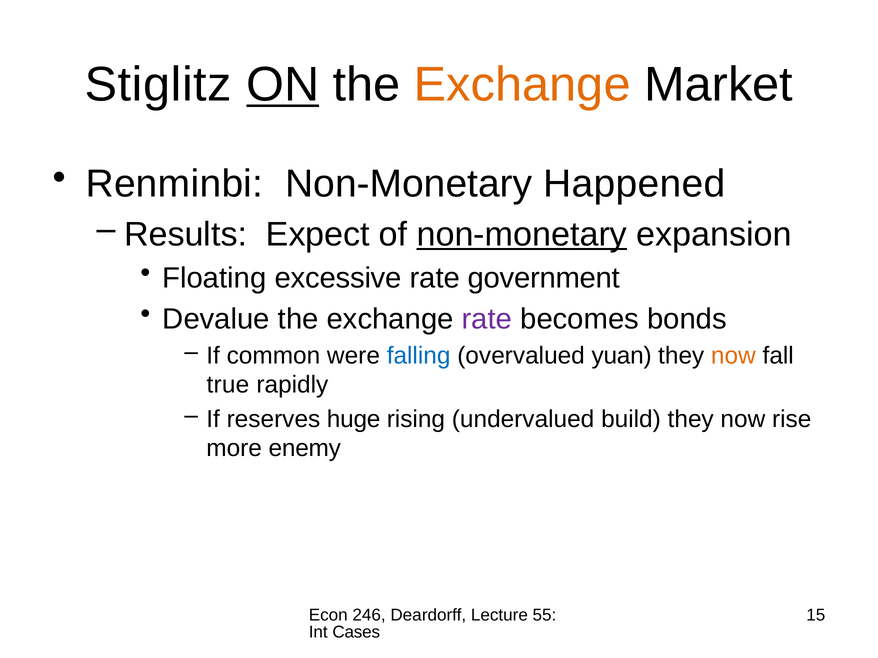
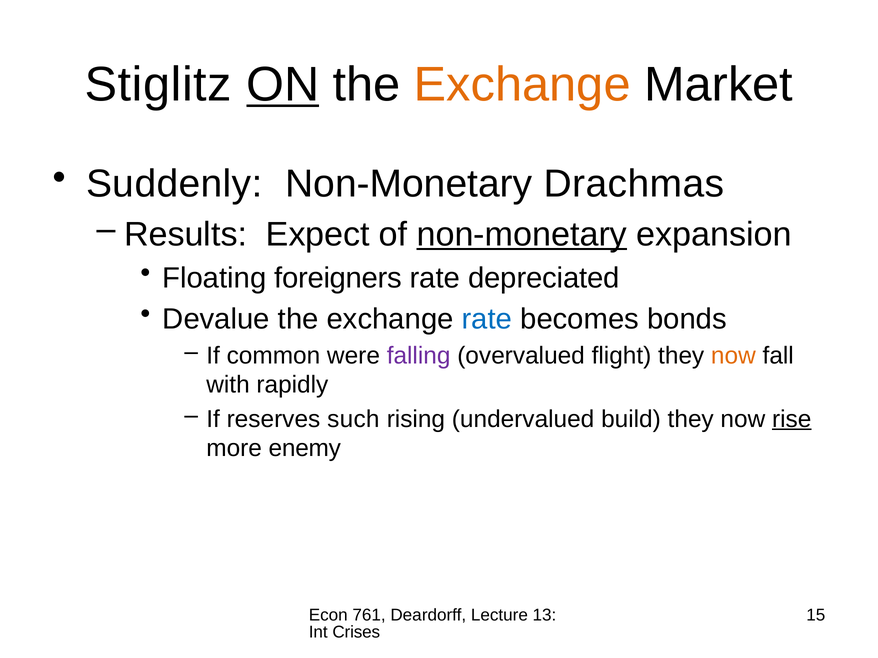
Renminbi: Renminbi -> Suddenly
Happened: Happened -> Drachmas
excessive: excessive -> foreigners
government: government -> depreciated
rate at (487, 319) colour: purple -> blue
falling colour: blue -> purple
yuan: yuan -> flight
true: true -> with
huge: huge -> such
rise underline: none -> present
246: 246 -> 761
55: 55 -> 13
Cases: Cases -> Crises
